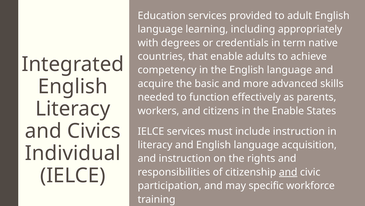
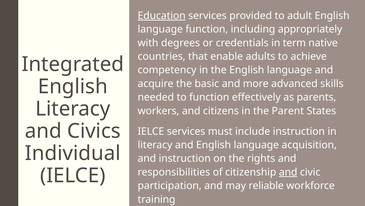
Education underline: none -> present
language learning: learning -> function
the Enable: Enable -> Parent
specific: specific -> reliable
